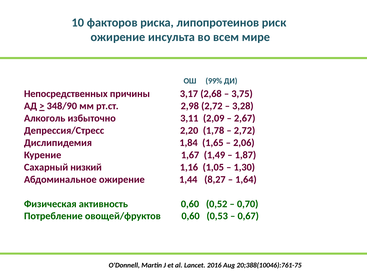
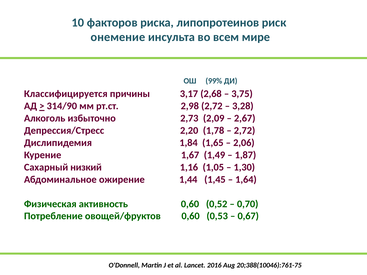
ожирение at (118, 37): ожирение -> онемение
Непосредственных: Непосредственных -> Классифицируется
348/90: 348/90 -> 314/90
3,11: 3,11 -> 2,73
8,27: 8,27 -> 1,45
